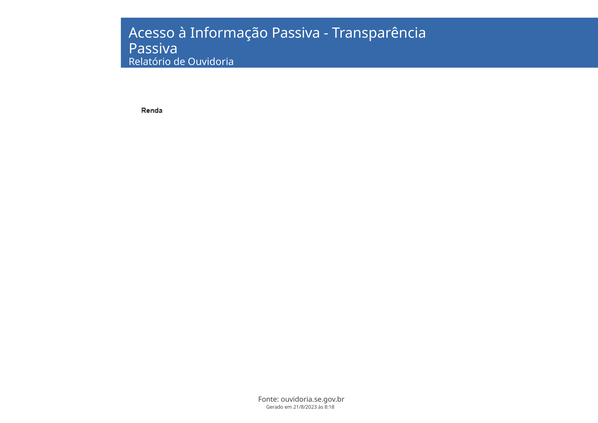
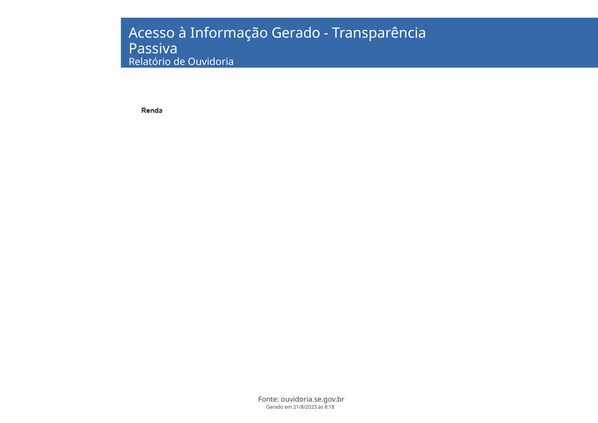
Informação Passiva: Passiva -> Gerado
